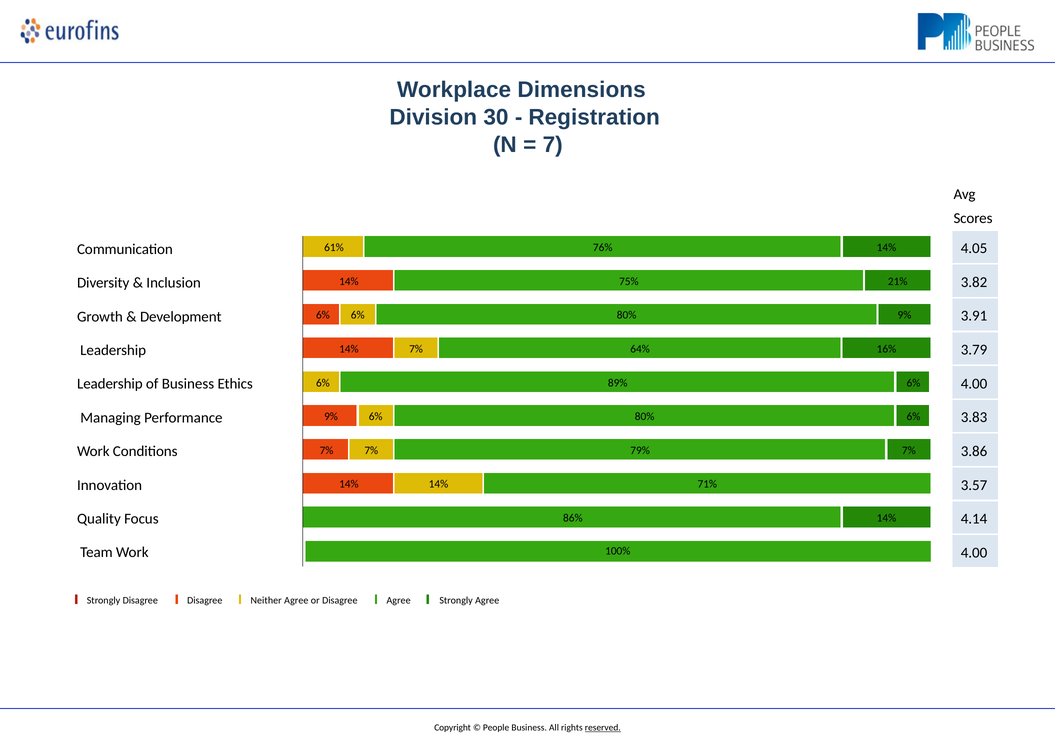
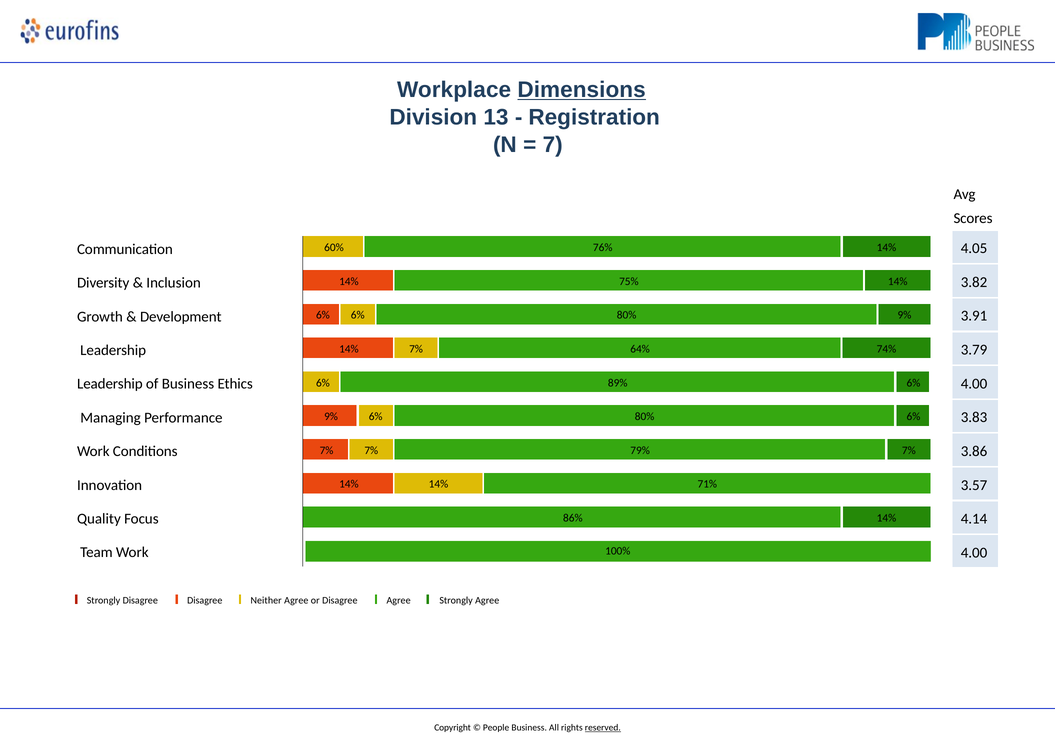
Dimensions underline: none -> present
30: 30 -> 13
61%: 61% -> 60%
75% 21%: 21% -> 14%
16%: 16% -> 74%
